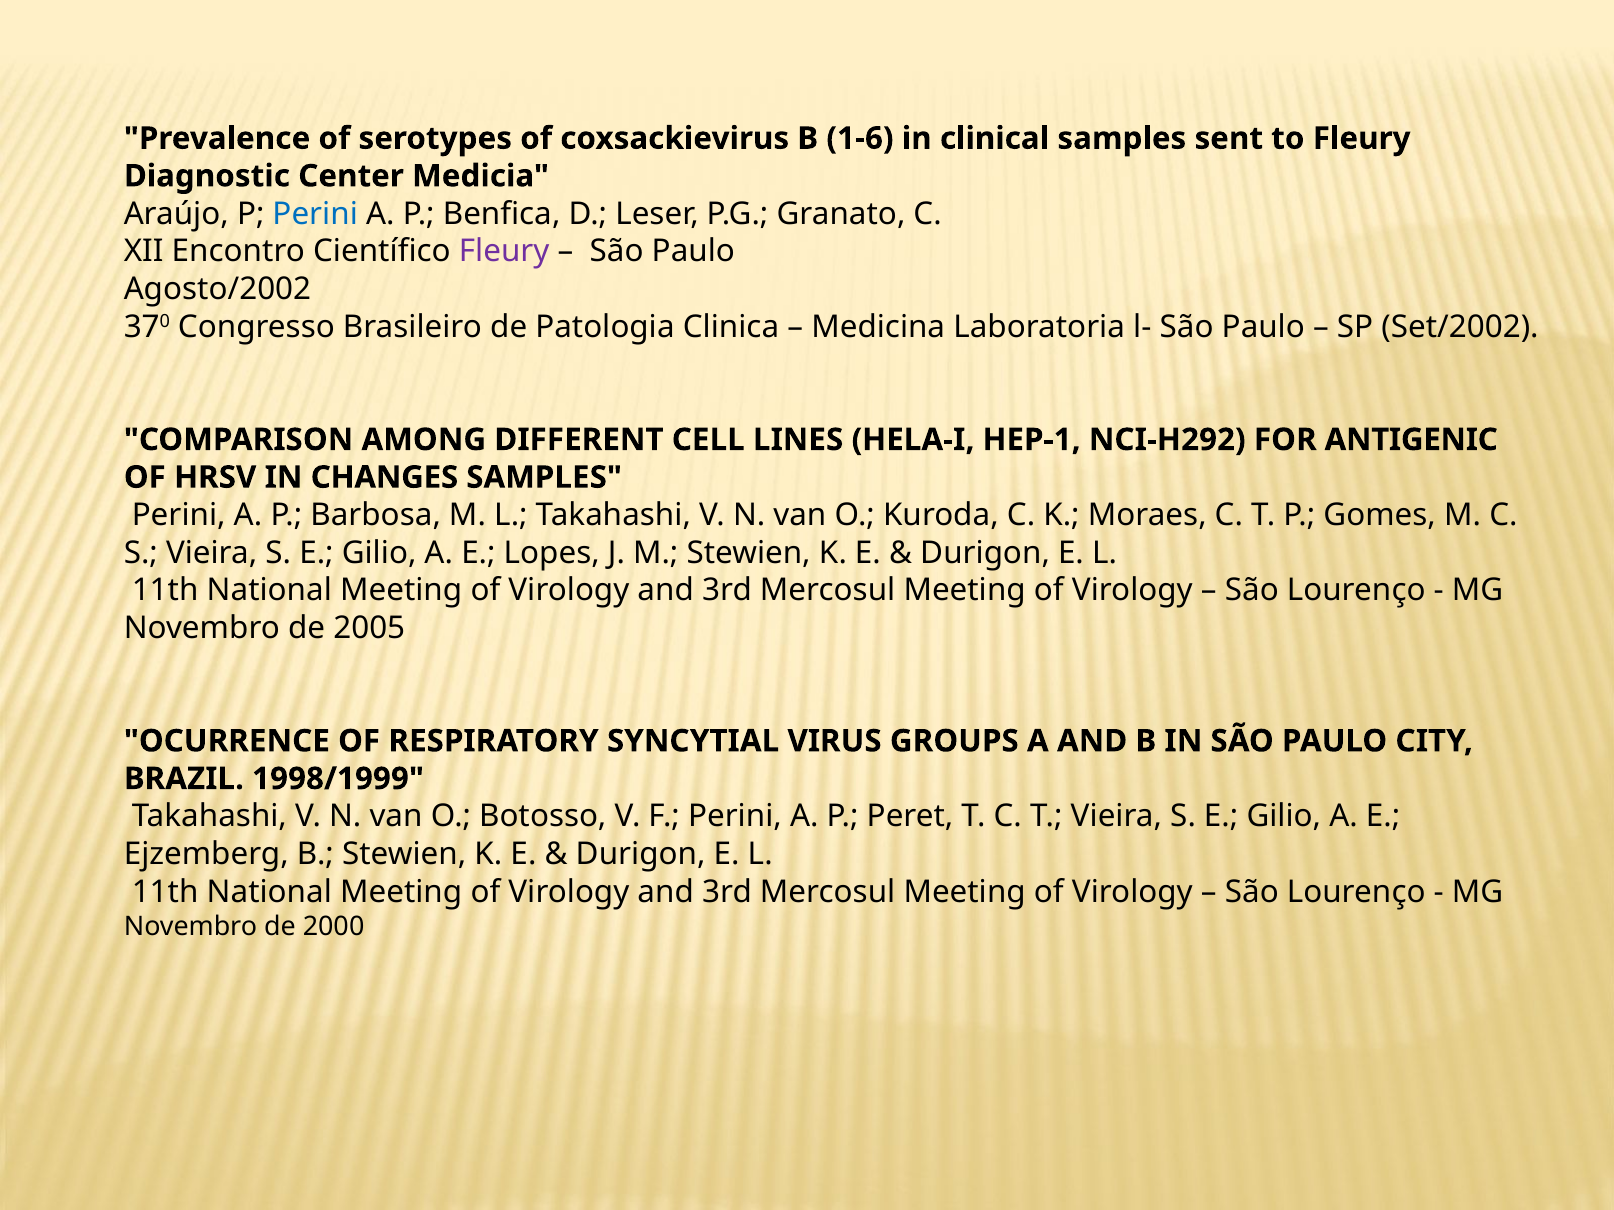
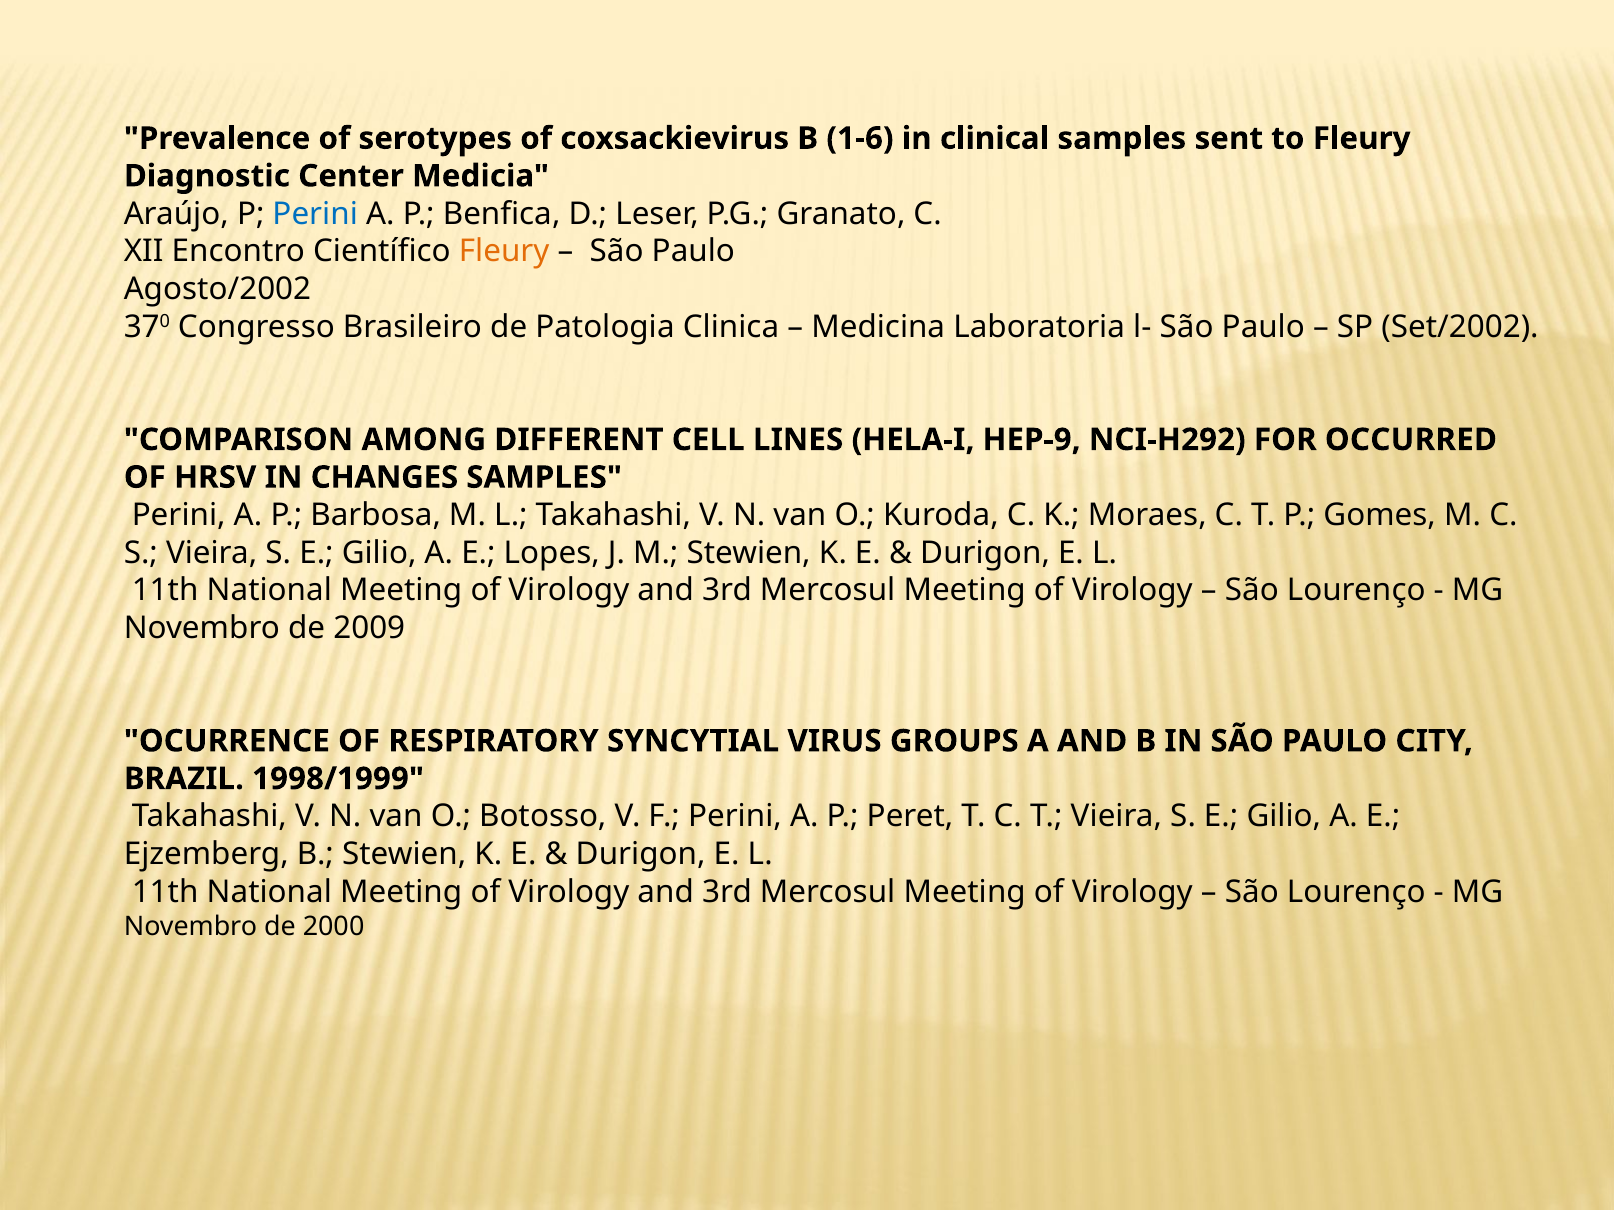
Fleury at (504, 252) colour: purple -> orange
HEP-1: HEP-1 -> HEP-9
ANTIGENIC: ANTIGENIC -> OCCURRED
2005: 2005 -> 2009
